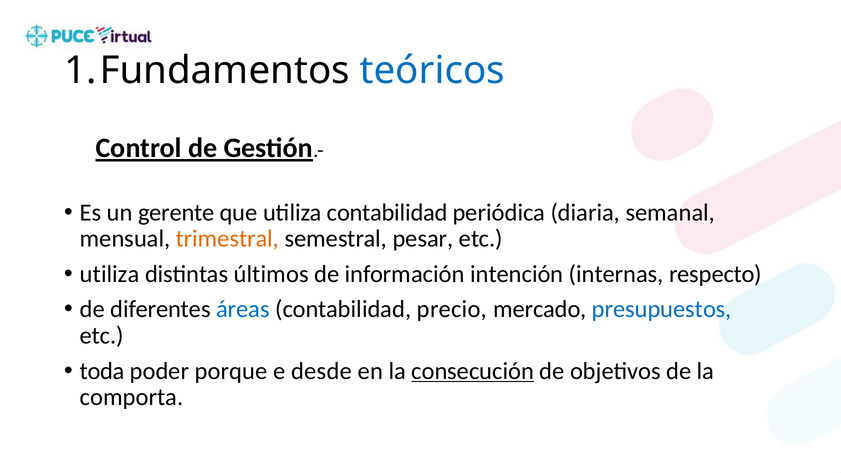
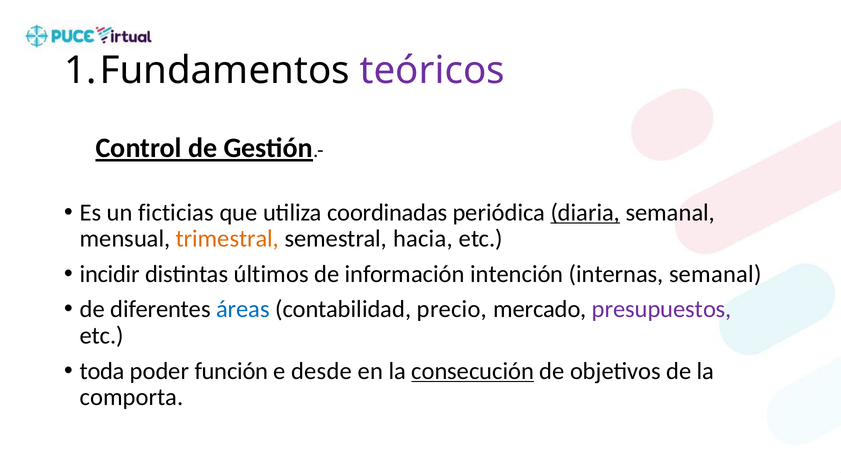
teóricos colour: blue -> purple
gerente: gerente -> ficticias
utiliza contabilidad: contabilidad -> coordinadas
diaria underline: none -> present
pesar: pesar -> hacia
utiliza at (110, 274): utiliza -> incidir
internas respecto: respecto -> semanal
presupuestos colour: blue -> purple
porque: porque -> función
